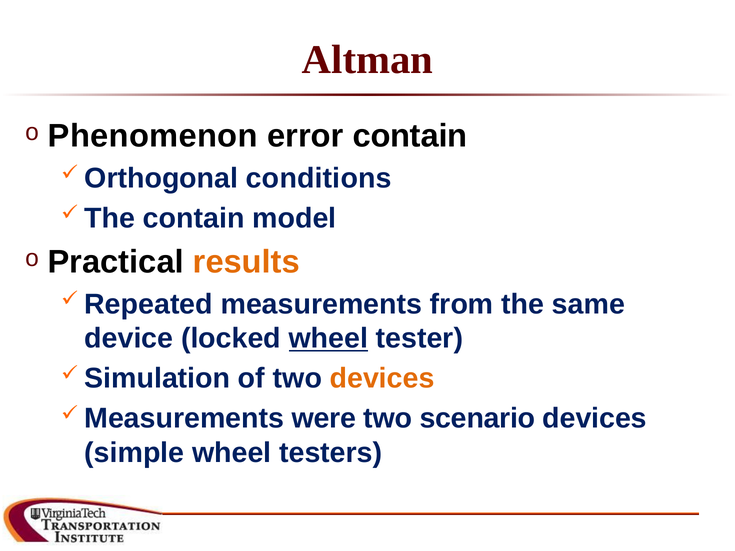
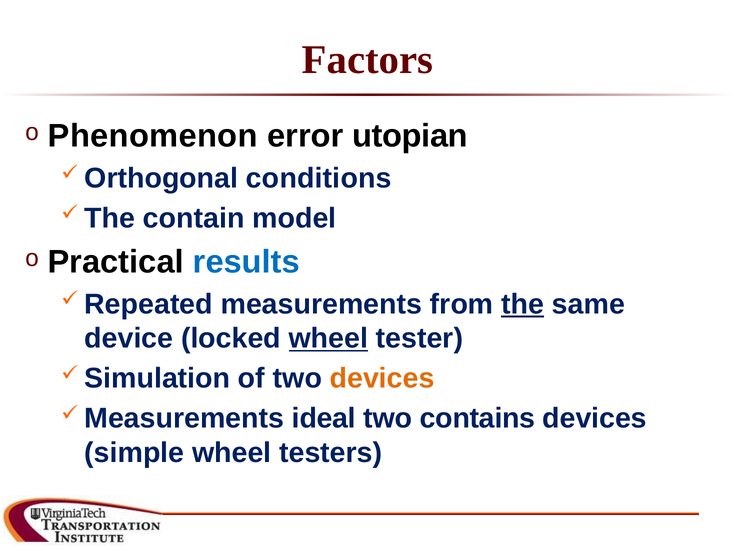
Altman: Altman -> Factors
error contain: contain -> utopian
results colour: orange -> blue
the underline: none -> present
were: were -> ideal
scenario: scenario -> contains
